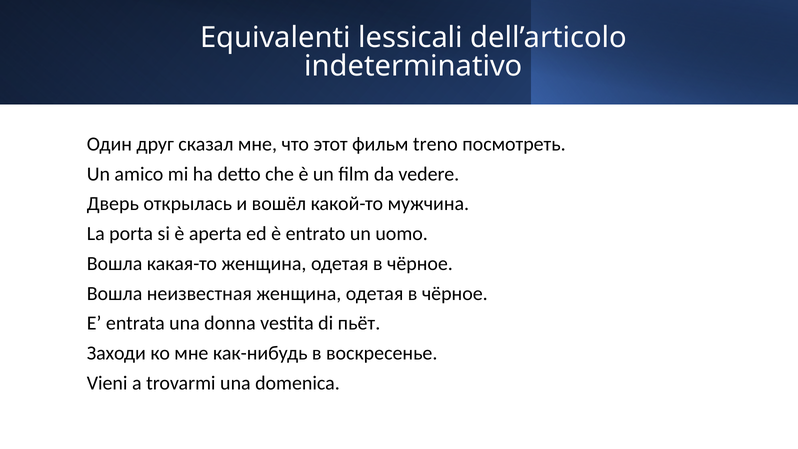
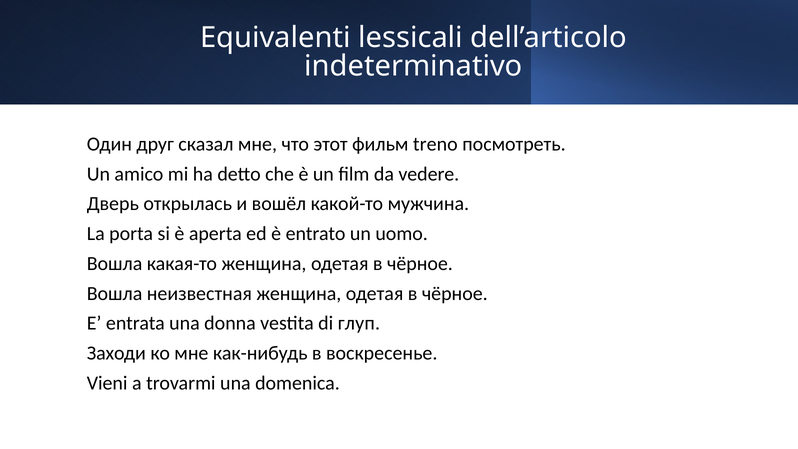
пьёт: пьёт -> глуп
